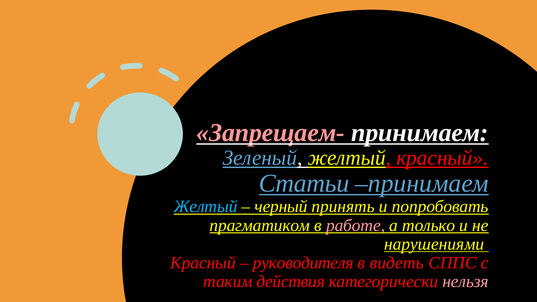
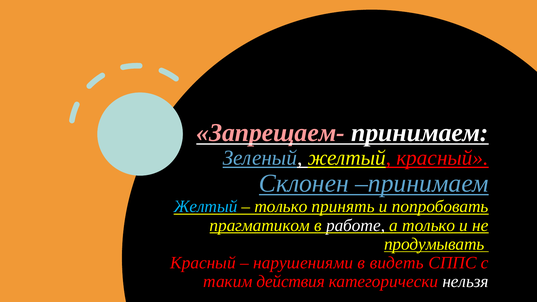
Статьи: Статьи -> Склонен
черный at (281, 207): черный -> только
работе colour: pink -> white
нарушениями: нарушениями -> продумывать
руководителя: руководителя -> нарушениями
нельзя colour: pink -> white
